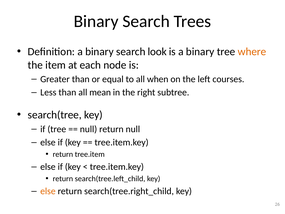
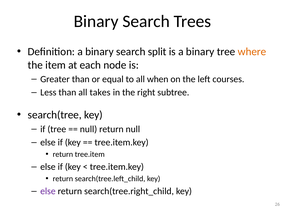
look: look -> split
mean: mean -> takes
else at (48, 191) colour: orange -> purple
